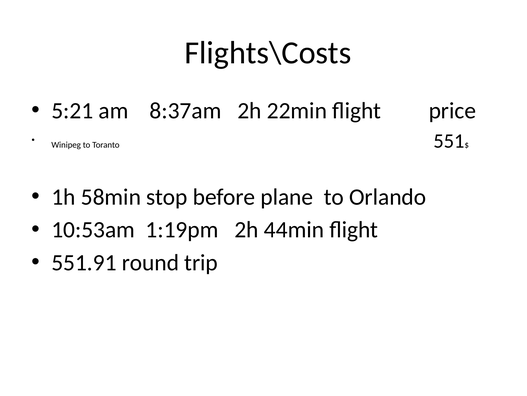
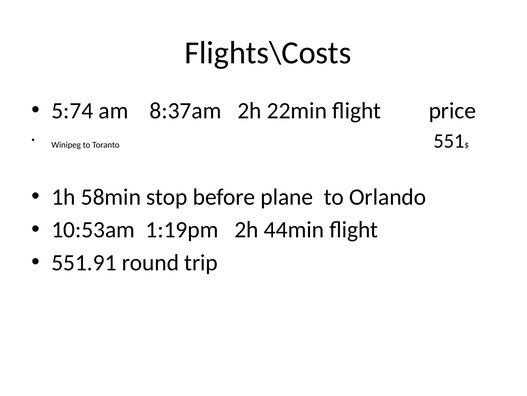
5:21: 5:21 -> 5:74
